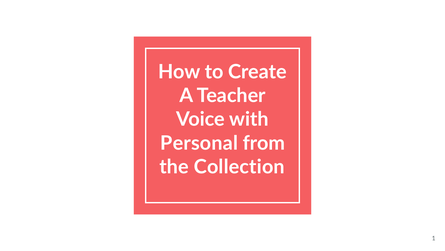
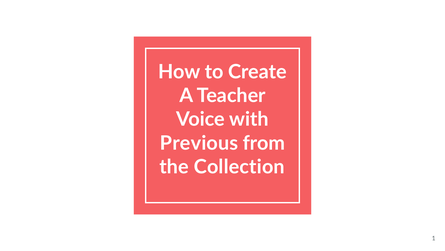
Personal: Personal -> Previous
